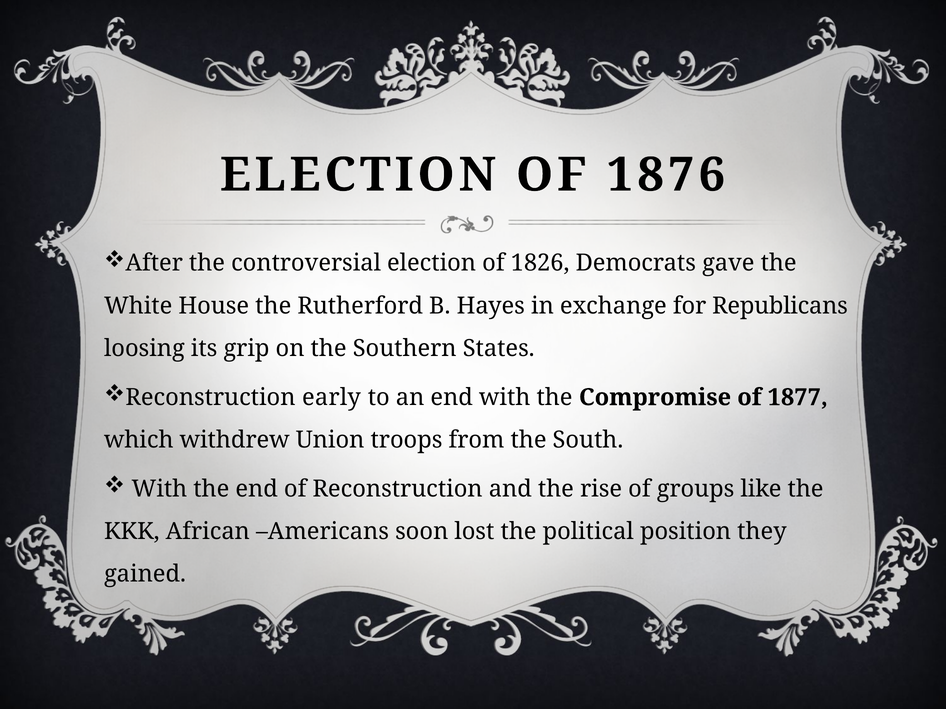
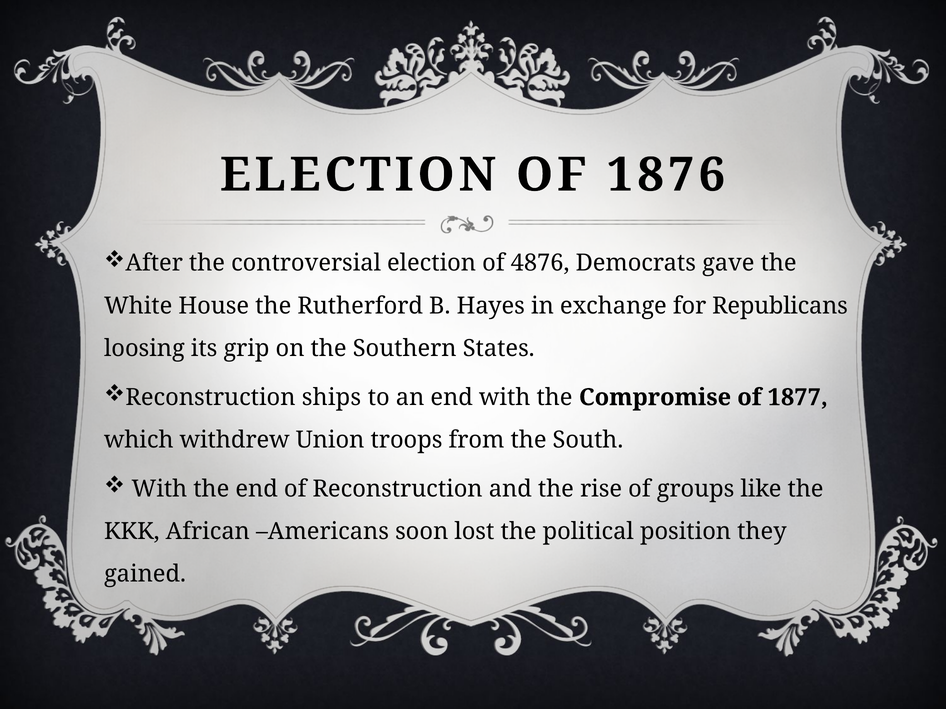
1826: 1826 -> 4876
early: early -> ships
